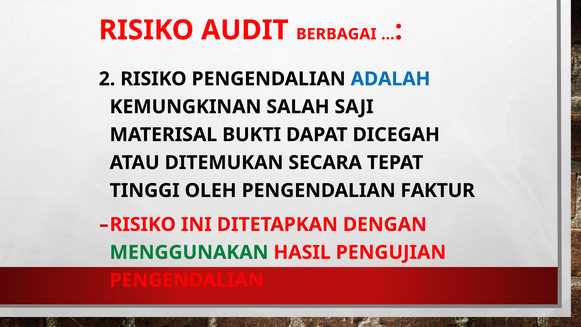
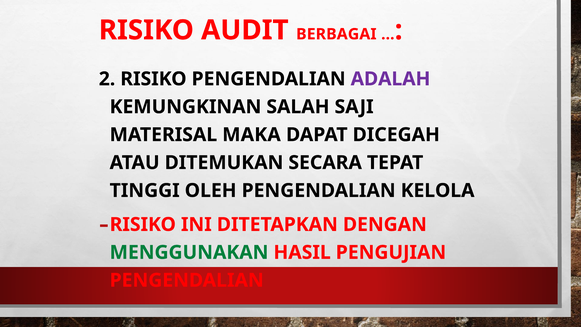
ADALAH colour: blue -> purple
BUKTI: BUKTI -> MAKA
FAKTUR: FAKTUR -> KELOLA
